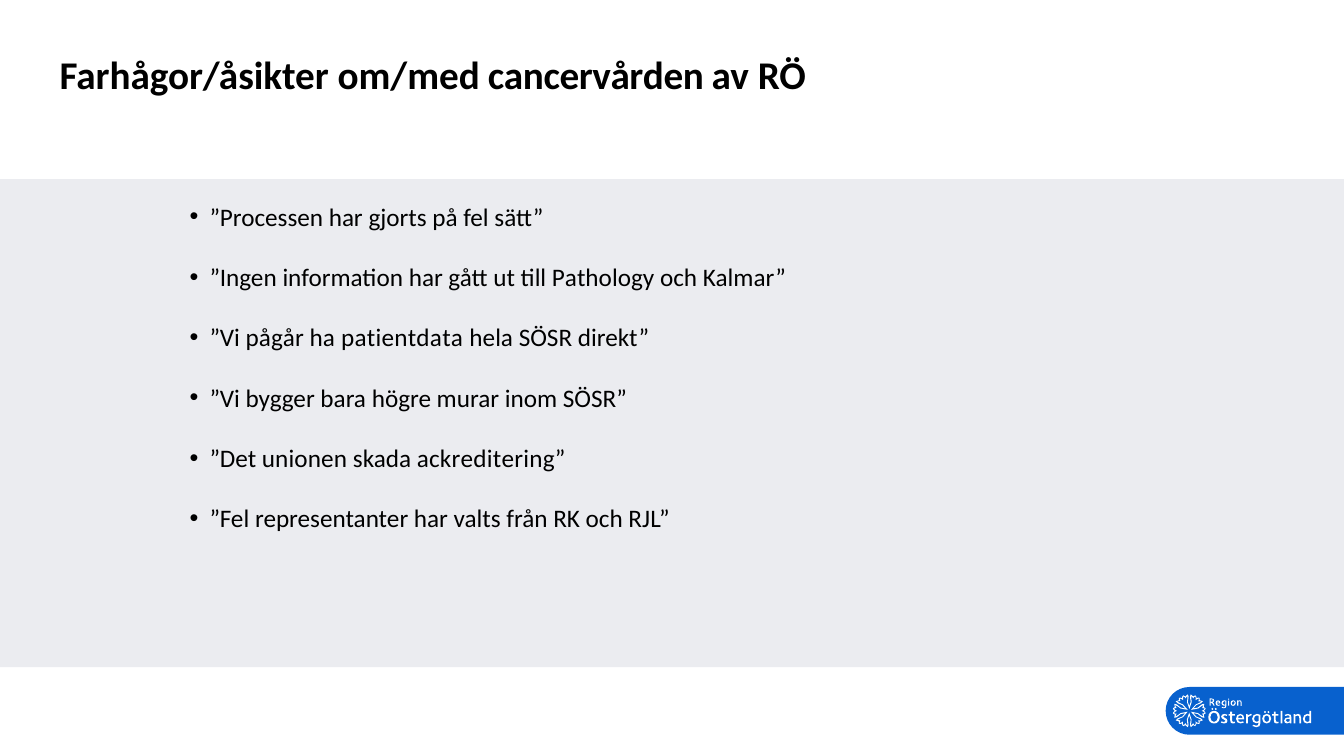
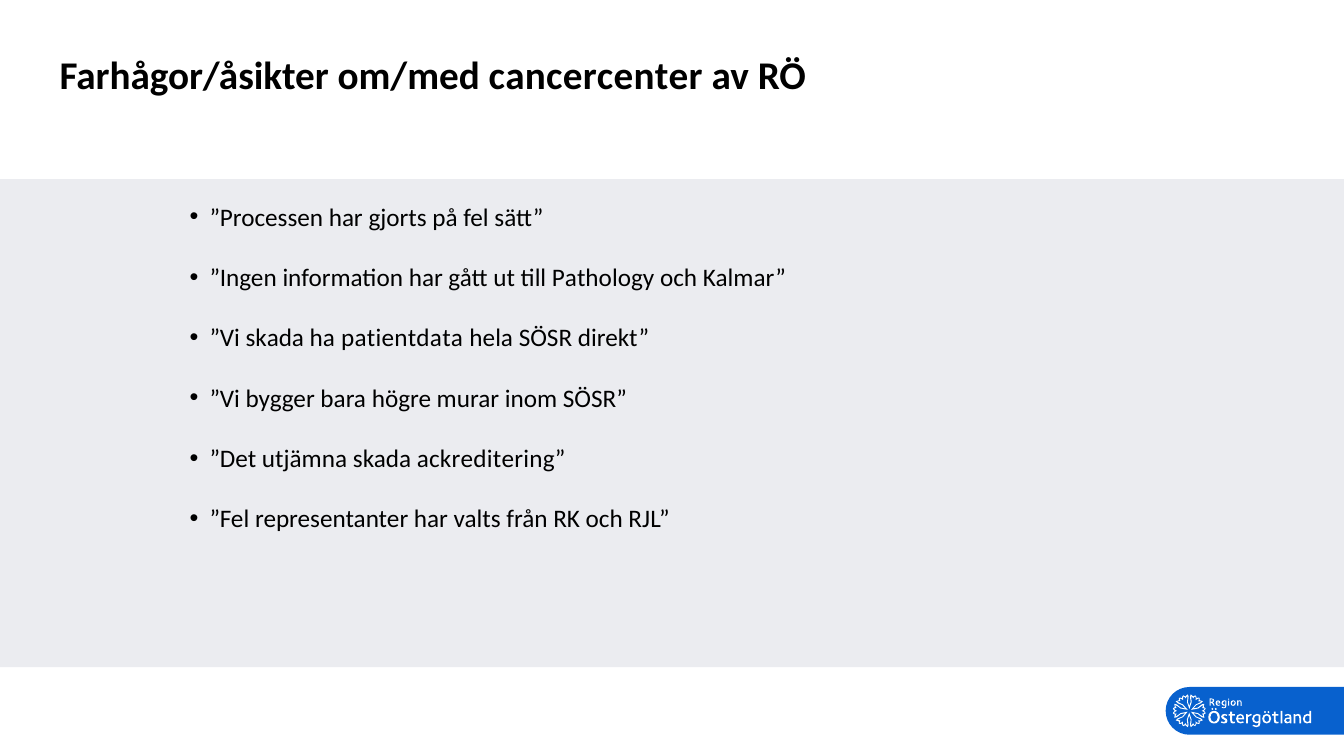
cancervården: cancervården -> cancercenter
”Vi pågår: pågår -> skada
unionen: unionen -> utjämna
